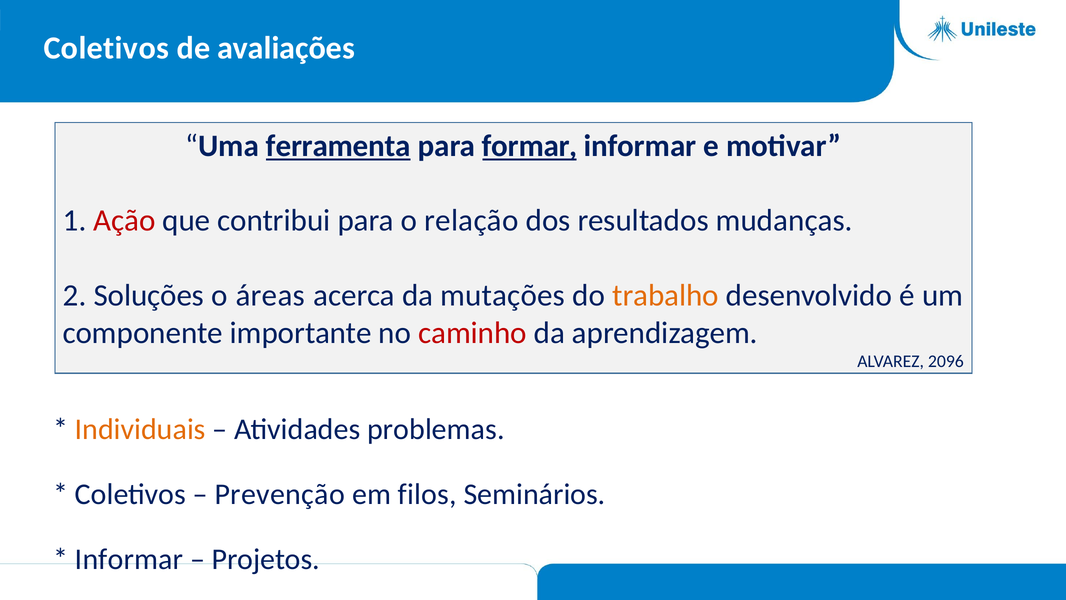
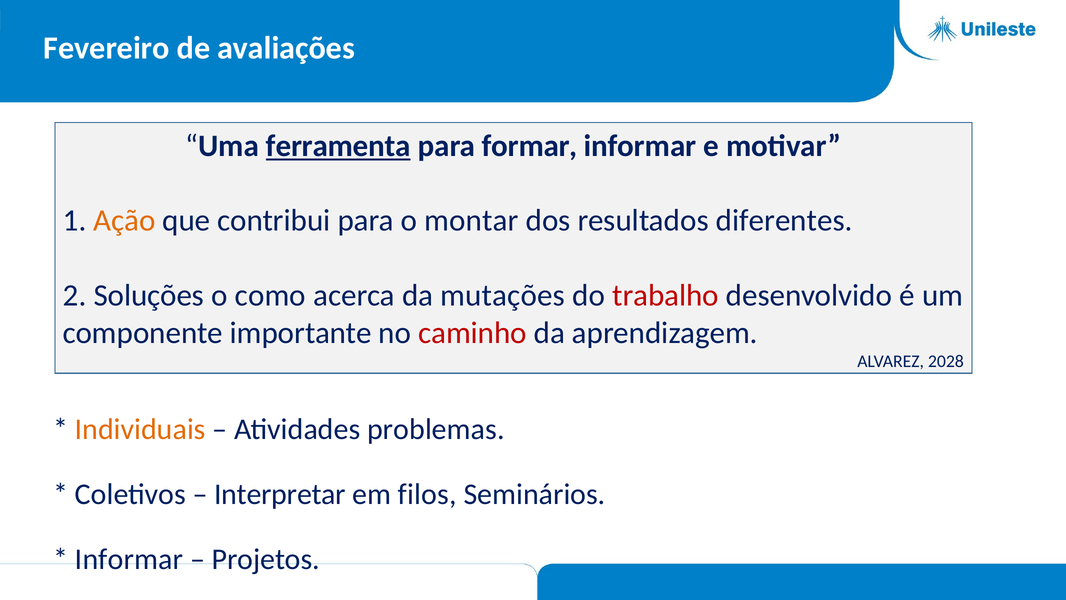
Coletivos at (106, 48): Coletivos -> Fevereiro
formar underline: present -> none
Ação colour: red -> orange
relação: relação -> montar
mudanças: mudanças -> diferentes
áreas: áreas -> como
trabalho colour: orange -> red
2096: 2096 -> 2028
Prevenção: Prevenção -> Interpretar
